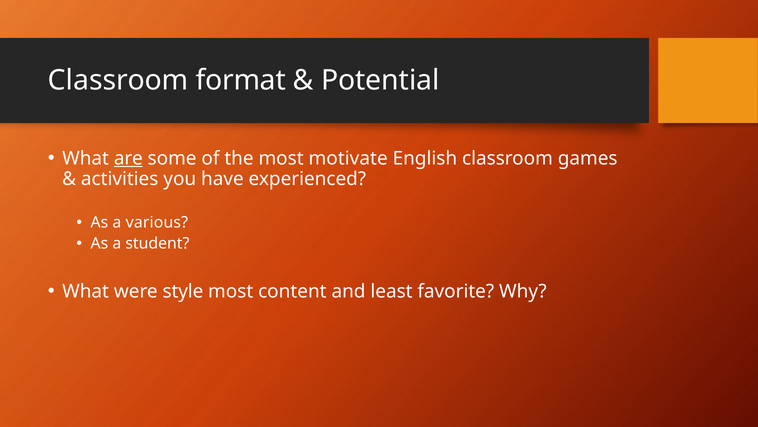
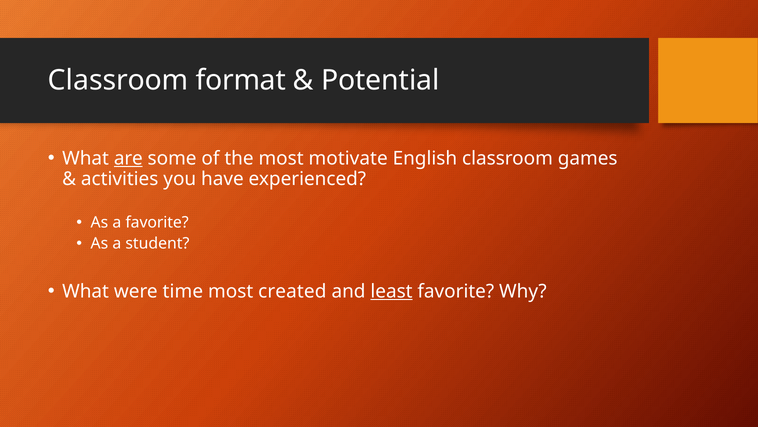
a various: various -> favorite
style: style -> time
content: content -> created
least underline: none -> present
